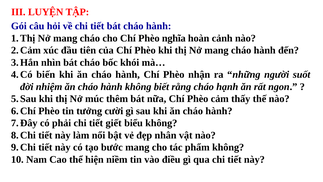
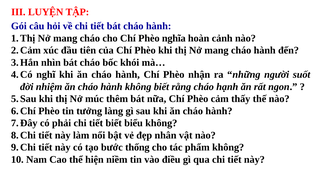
biến: biến -> nghĩ
cười: cười -> làng
tiết giết: giết -> biết
bước mang: mang -> thống
